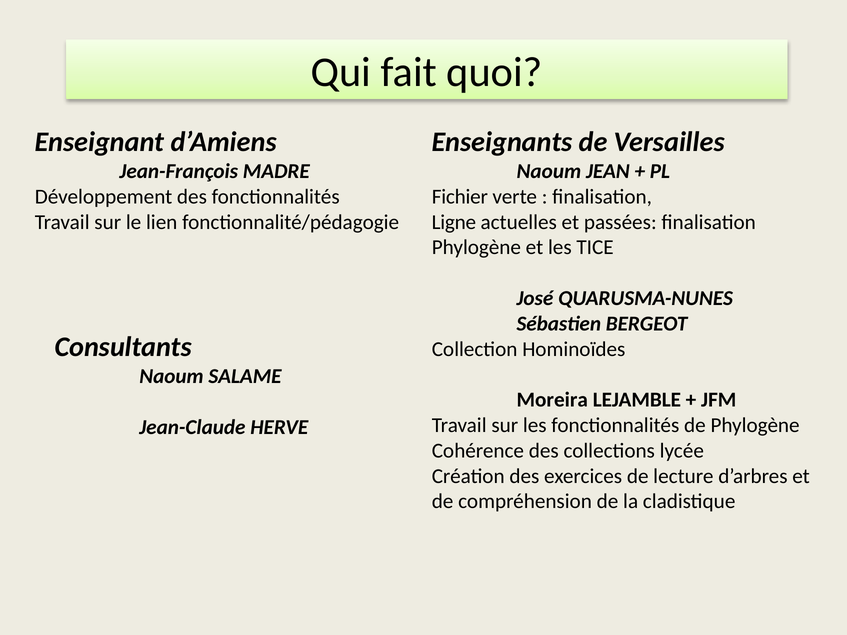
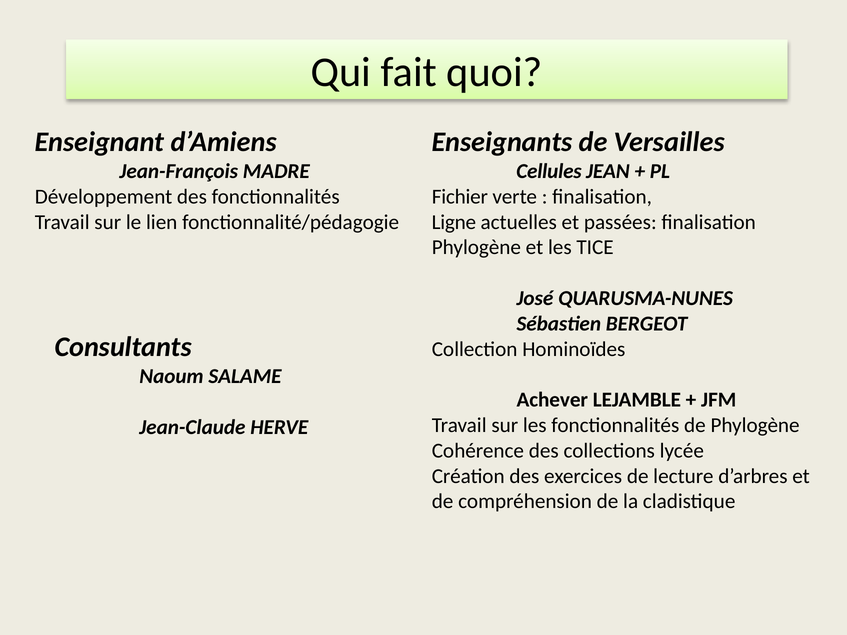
Naoum at (549, 171): Naoum -> Cellules
Moreira: Moreira -> Achever
